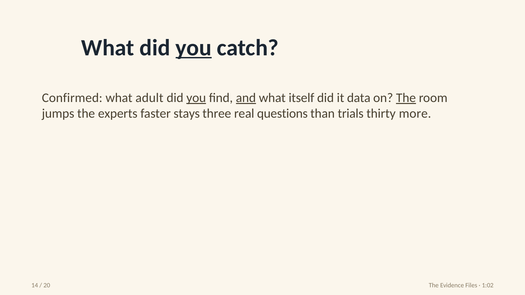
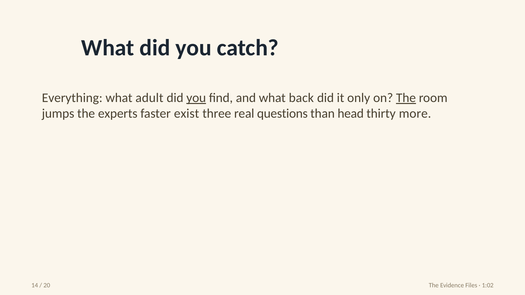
you at (194, 48) underline: present -> none
Confirmed: Confirmed -> Everything
and underline: present -> none
itself: itself -> back
data: data -> only
stays: stays -> exist
trials: trials -> head
